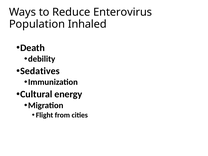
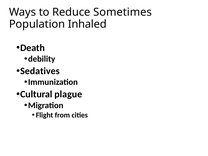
Enterovirus: Enterovirus -> Sometimes
energy: energy -> plague
